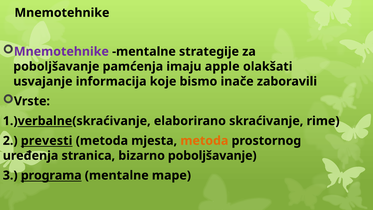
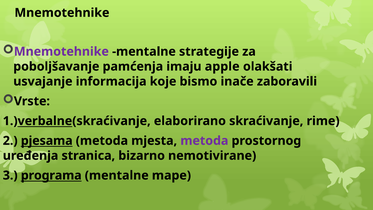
prevesti: prevesti -> pjesama
metoda at (204, 141) colour: orange -> purple
bizarno poboljšavanje: poboljšavanje -> nemotivirane
